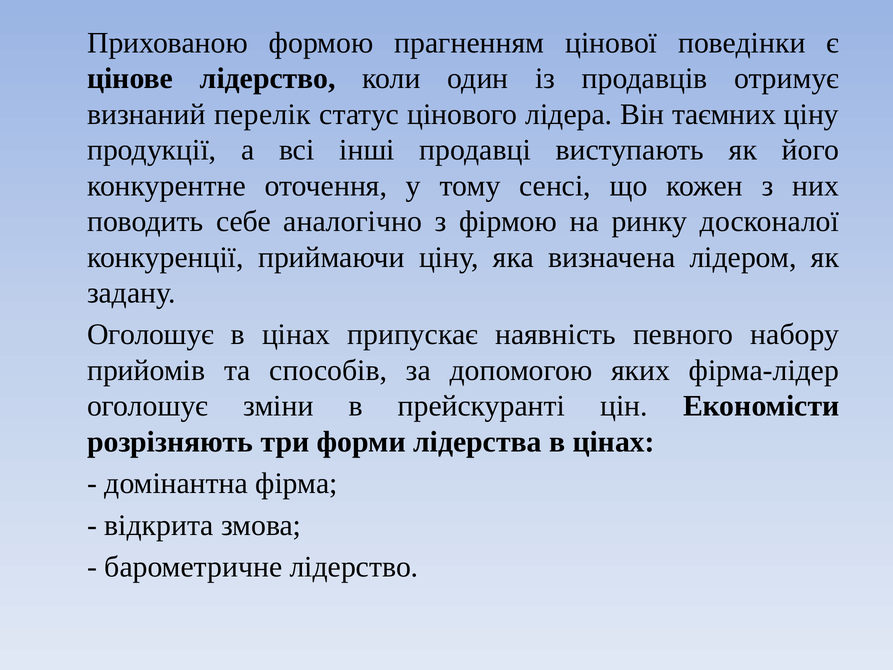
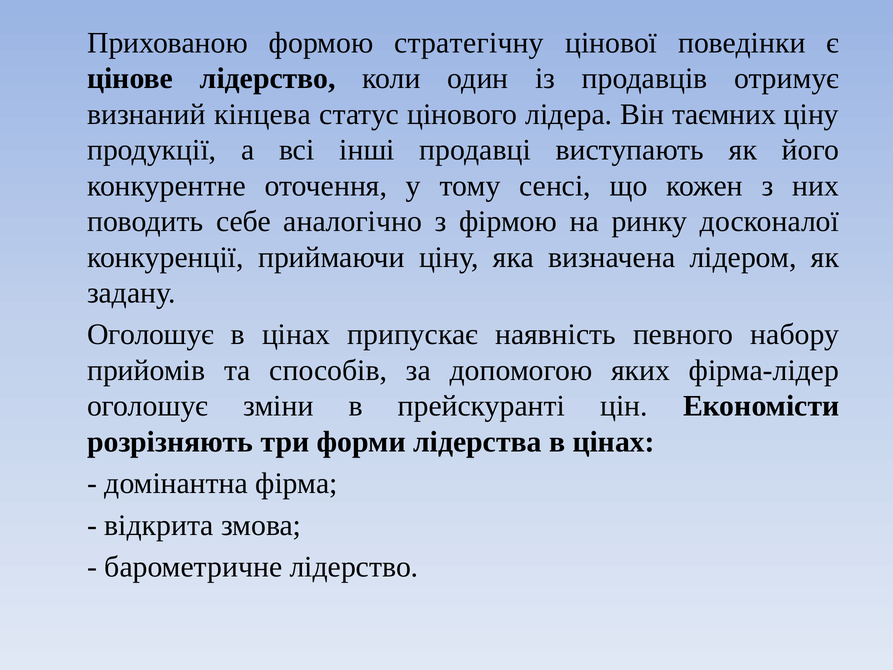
прагненням: прагненням -> стратегічну
перелік: перелік -> кінцева
